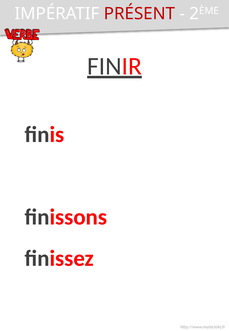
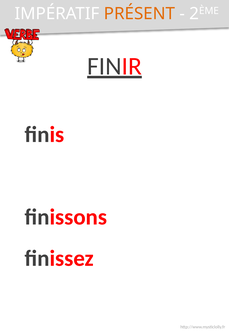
PRÉSENT colour: red -> orange
